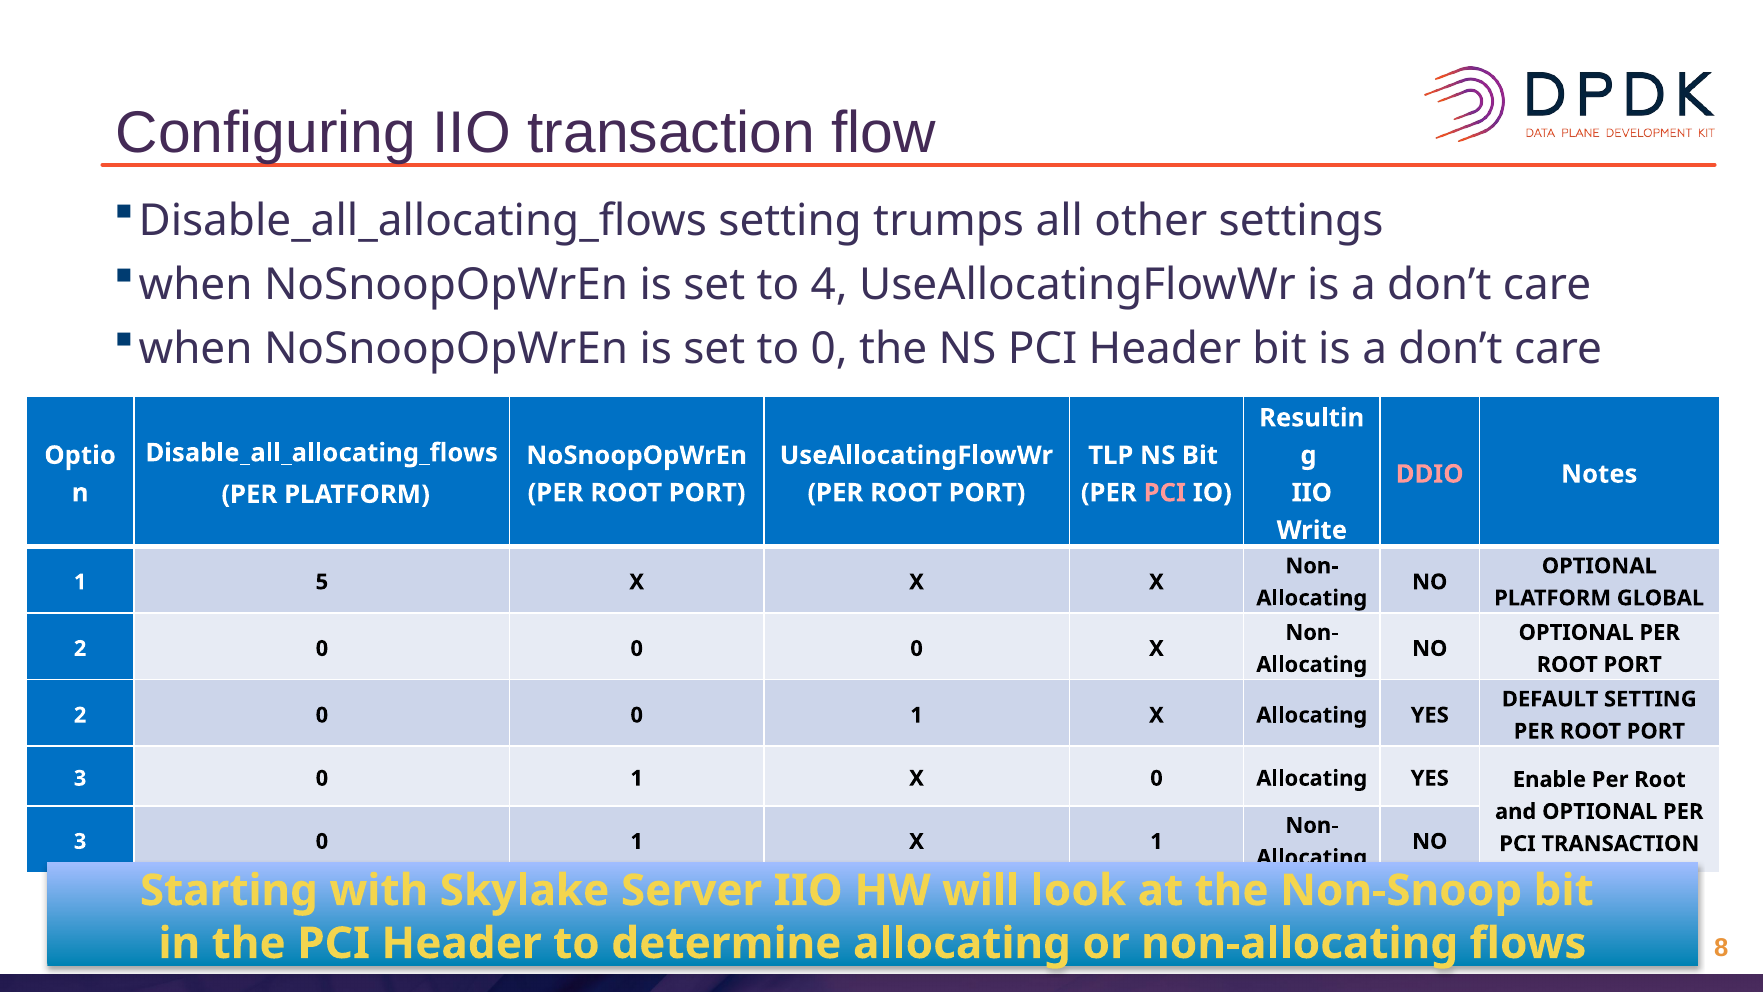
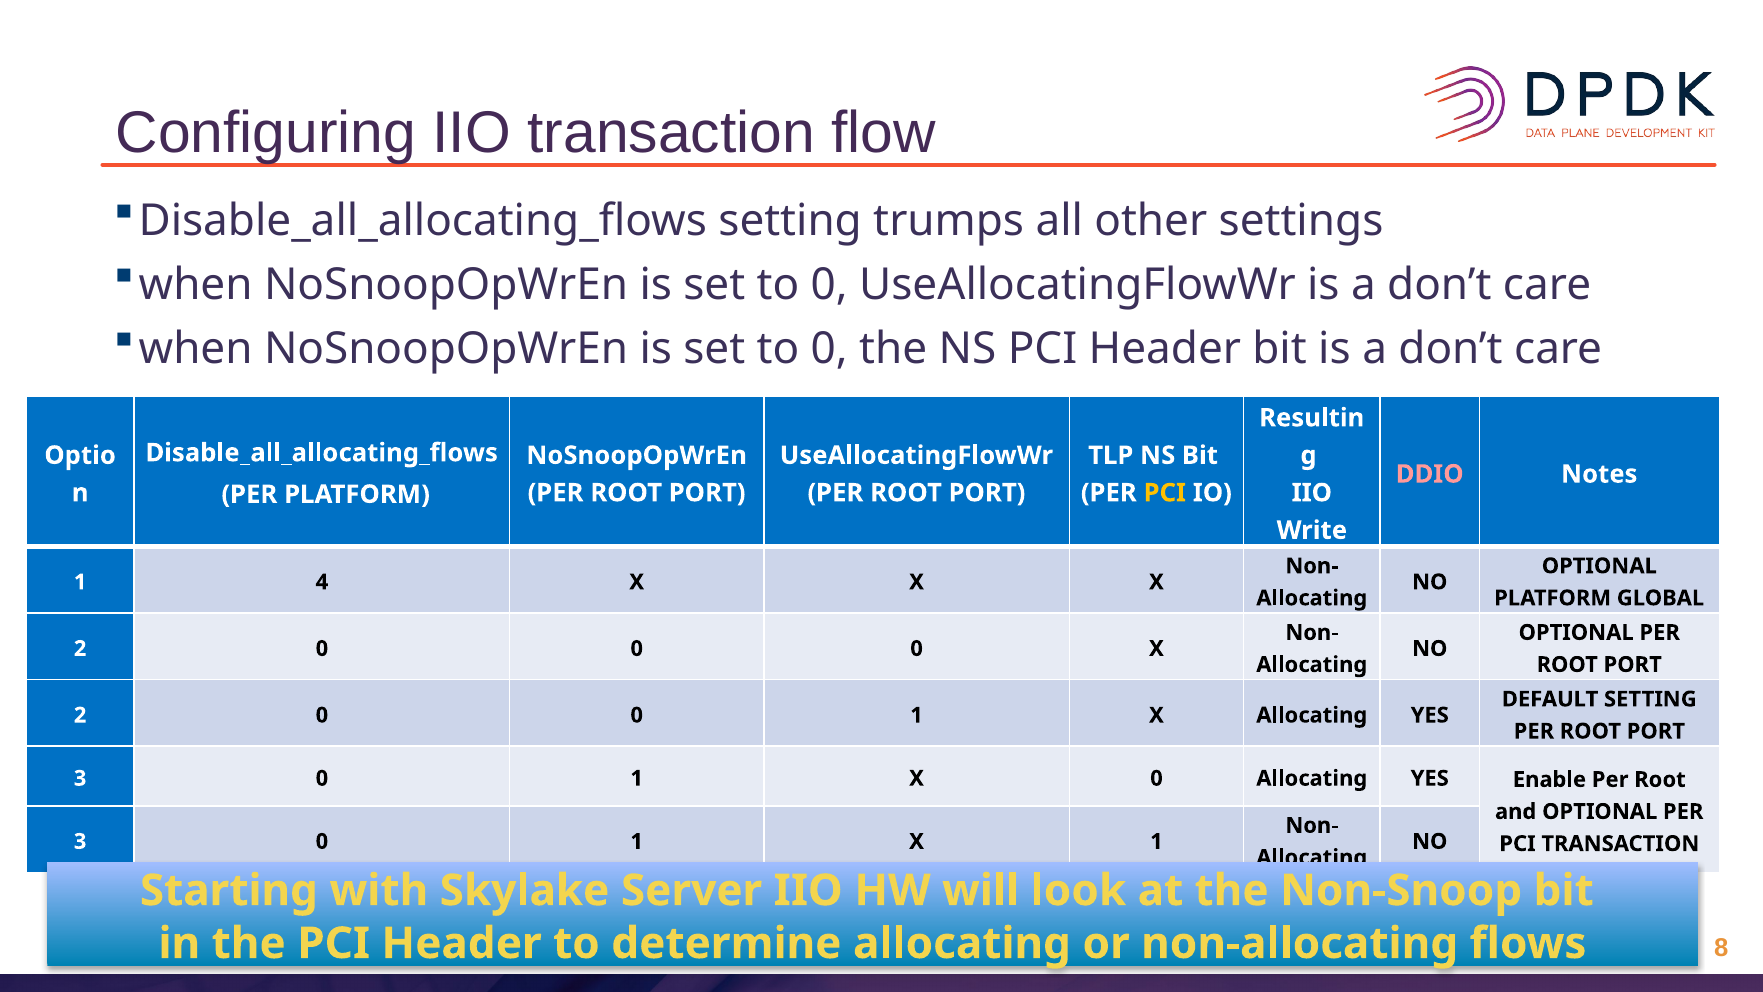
4 at (829, 284): 4 -> 0
PCI at (1165, 493) colour: pink -> yellow
5: 5 -> 4
